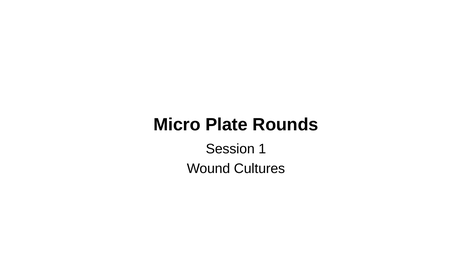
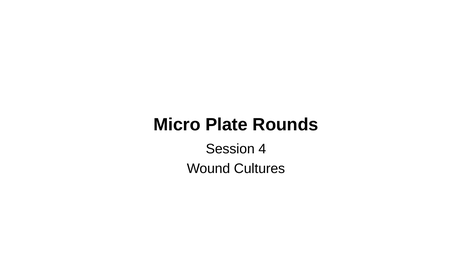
1: 1 -> 4
